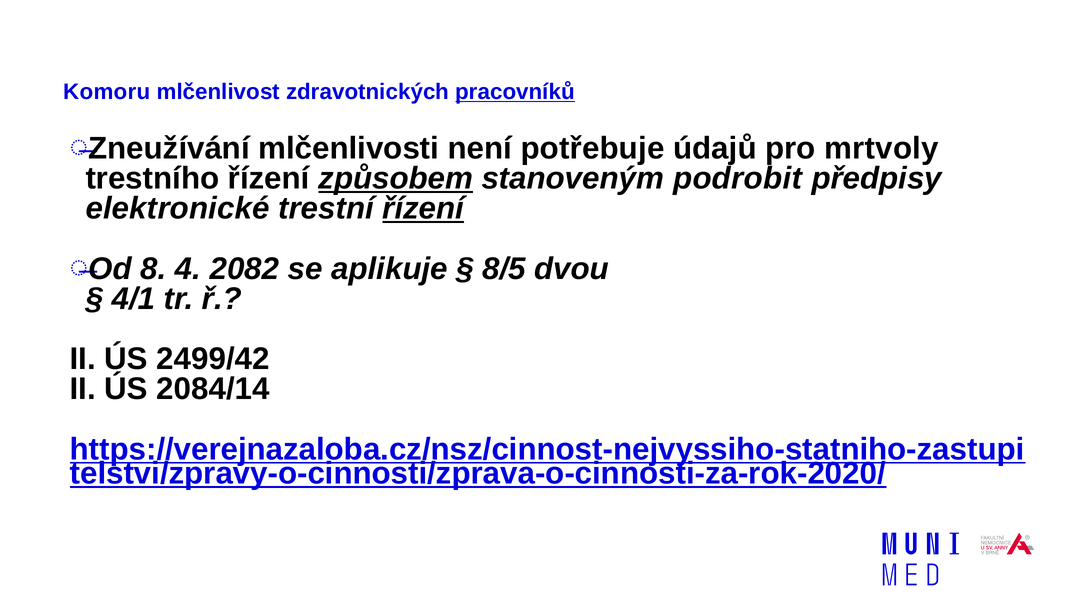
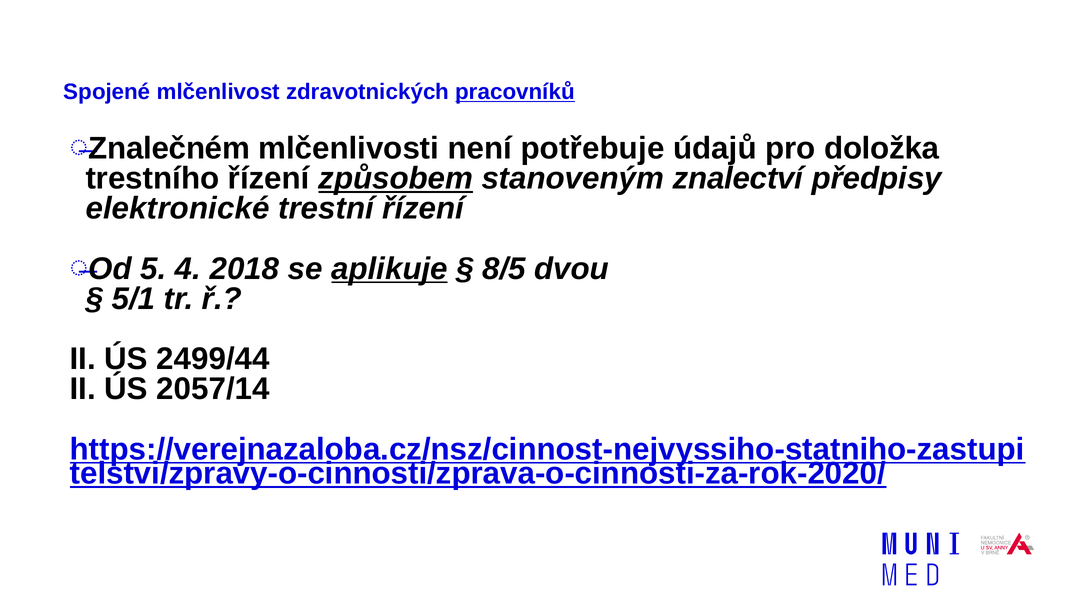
Komoru: Komoru -> Spojené
Zneužívání: Zneužívání -> Znalečném
mrtvoly: mrtvoly -> doložka
podrobit: podrobit -> znalectví
řízení at (423, 209) underline: present -> none
8: 8 -> 5
2082: 2082 -> 2018
aplikuje underline: none -> present
4/1: 4/1 -> 5/1
2499/42: 2499/42 -> 2499/44
2084/14: 2084/14 -> 2057/14
